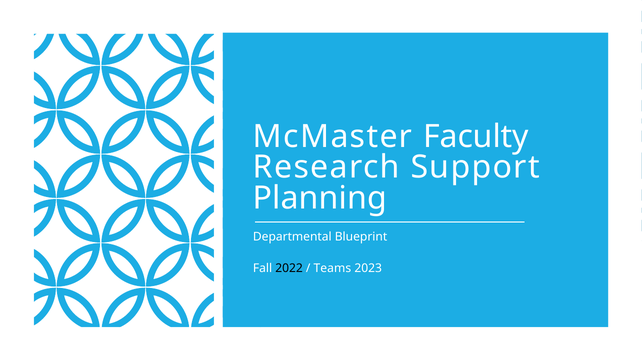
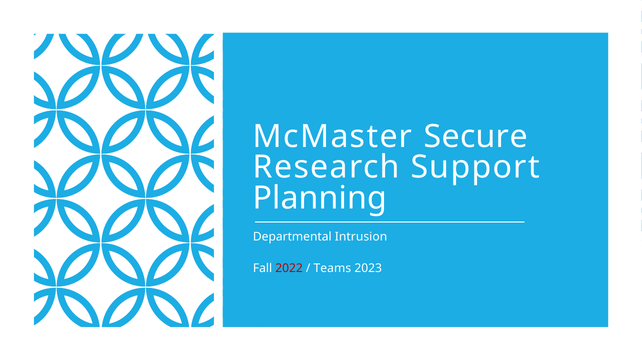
Faculty: Faculty -> Secure
Blueprint: Blueprint -> Intrusion
2022 colour: black -> red
